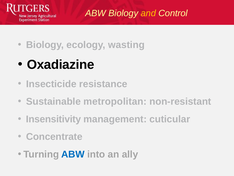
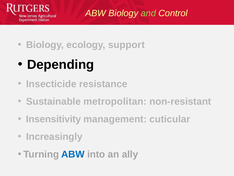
and colour: yellow -> light green
wasting: wasting -> support
Oxadiazine: Oxadiazine -> Depending
Concentrate: Concentrate -> Increasingly
